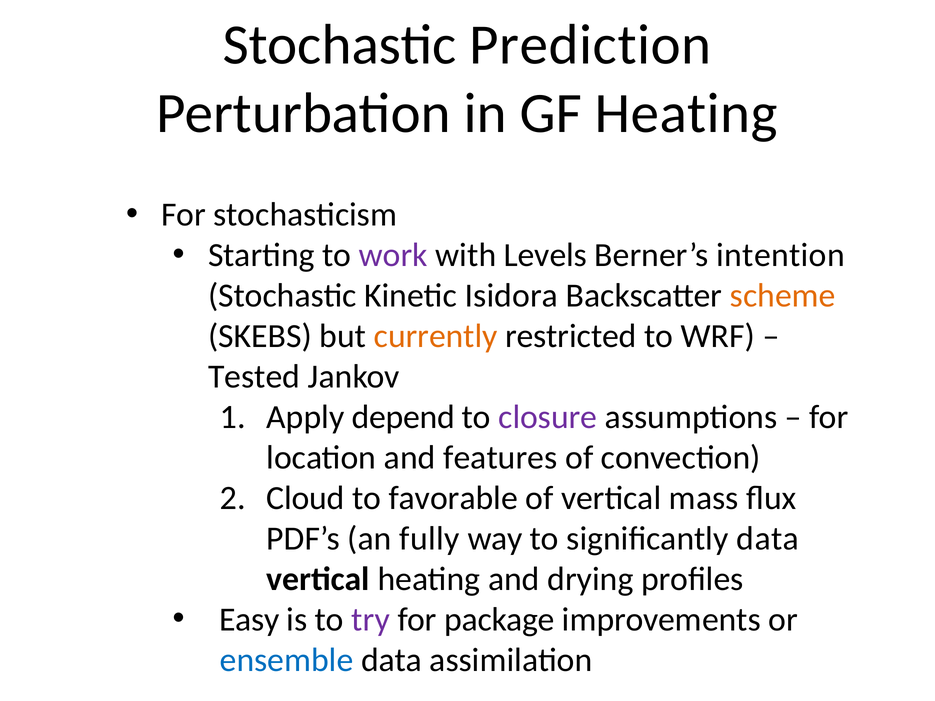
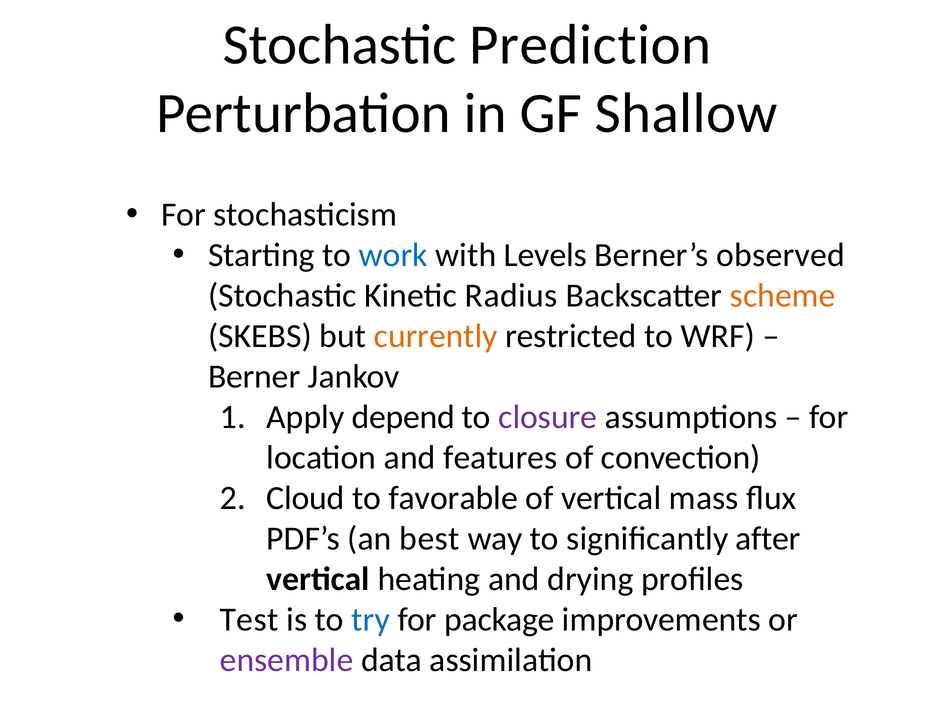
GF Heating: Heating -> Shallow
work colour: purple -> blue
intention: intention -> observed
Isidora: Isidora -> Radius
Tested: Tested -> Berner
fully: fully -> best
significantly data: data -> after
Easy: Easy -> Test
try colour: purple -> blue
ensemble colour: blue -> purple
